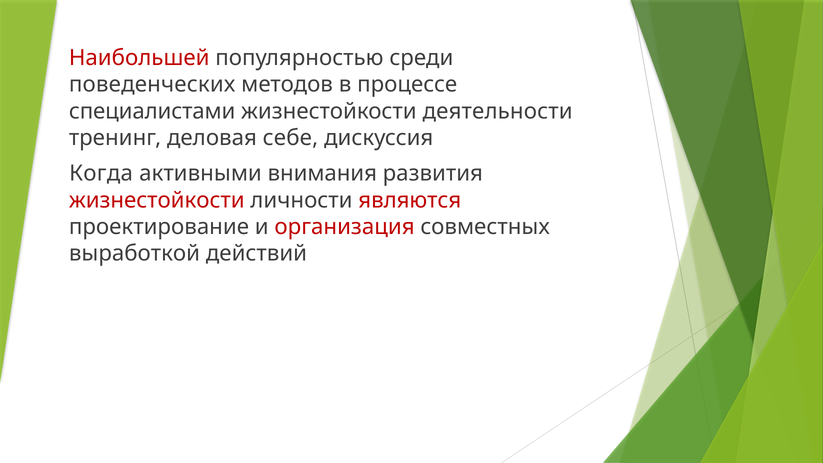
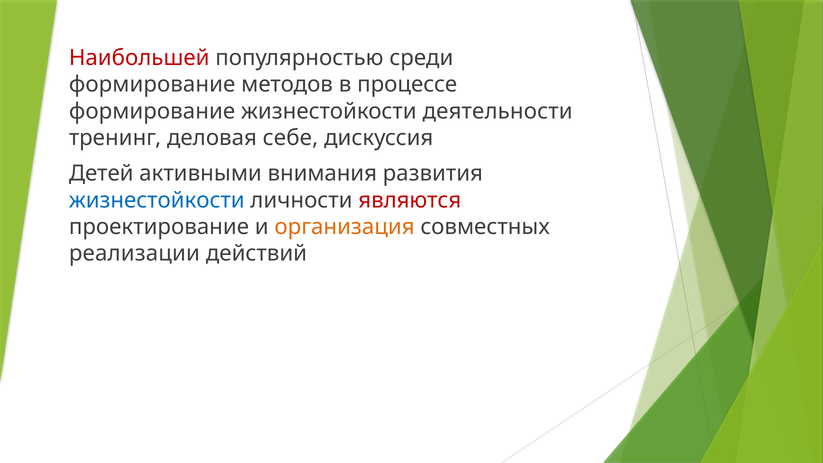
поведенческих at (152, 85): поведенческих -> формирование
специалистами at (152, 111): специалистами -> формирование
Когда: Когда -> Детей
жизнестойкости at (157, 200) colour: red -> blue
организация colour: red -> orange
выработкой: выработкой -> реализации
